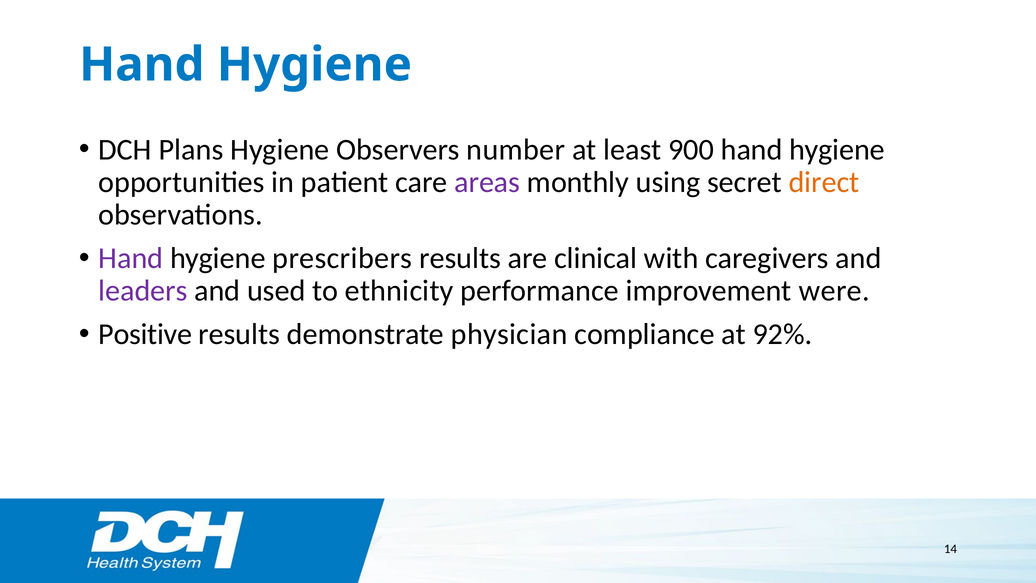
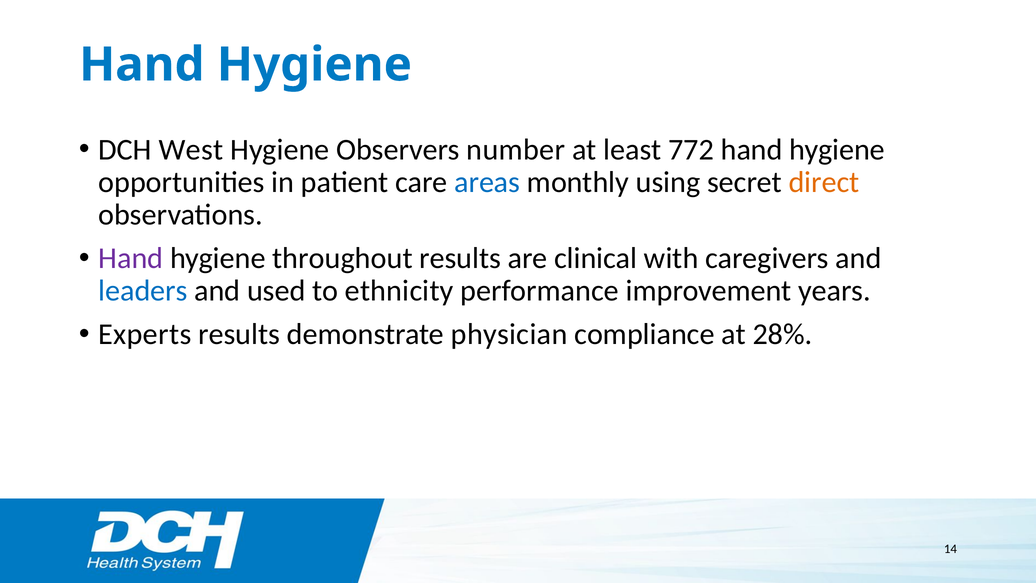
Plans: Plans -> West
900: 900 -> 772
areas colour: purple -> blue
prescribers: prescribers -> throughout
leaders colour: purple -> blue
were: were -> years
Positive: Positive -> Experts
92%: 92% -> 28%
